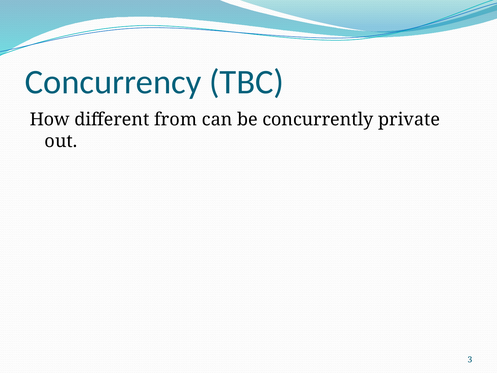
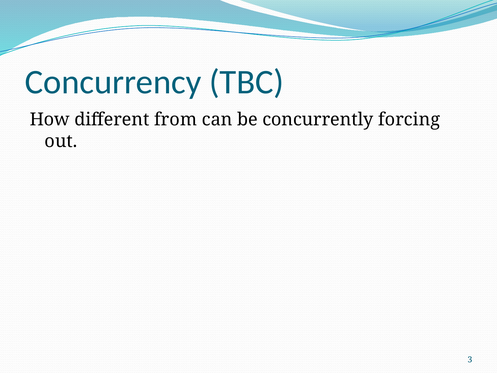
private: private -> forcing
